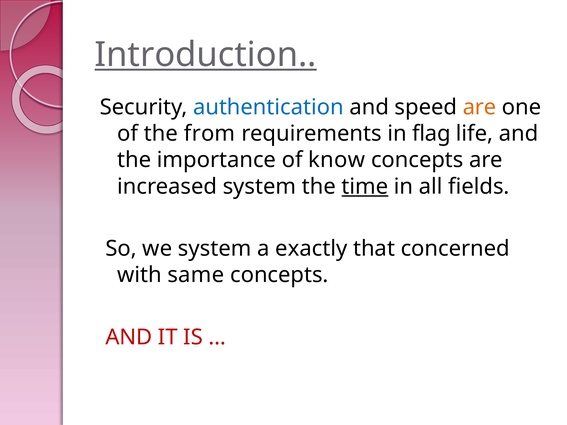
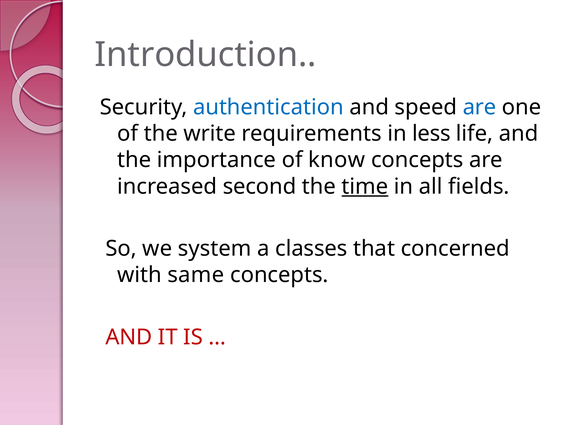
Introduction underline: present -> none
are at (480, 107) colour: orange -> blue
from: from -> write
flag: flag -> less
increased system: system -> second
exactly: exactly -> classes
